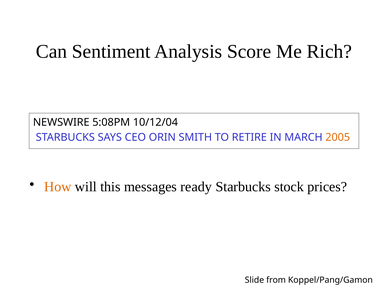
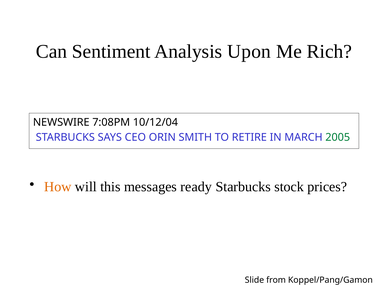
Score: Score -> Upon
5:08PM: 5:08PM -> 7:08PM
2005 colour: orange -> green
